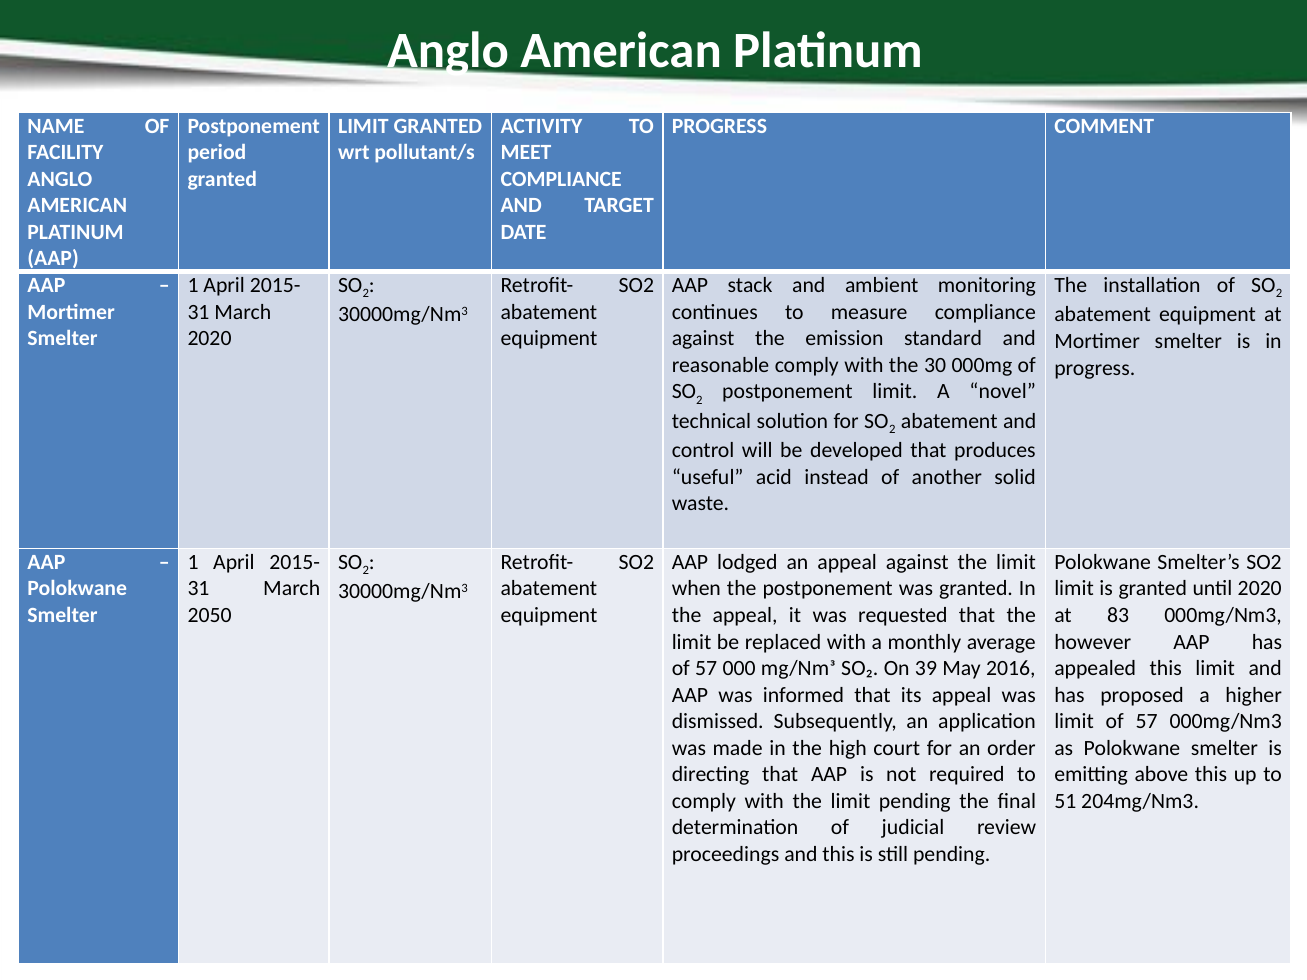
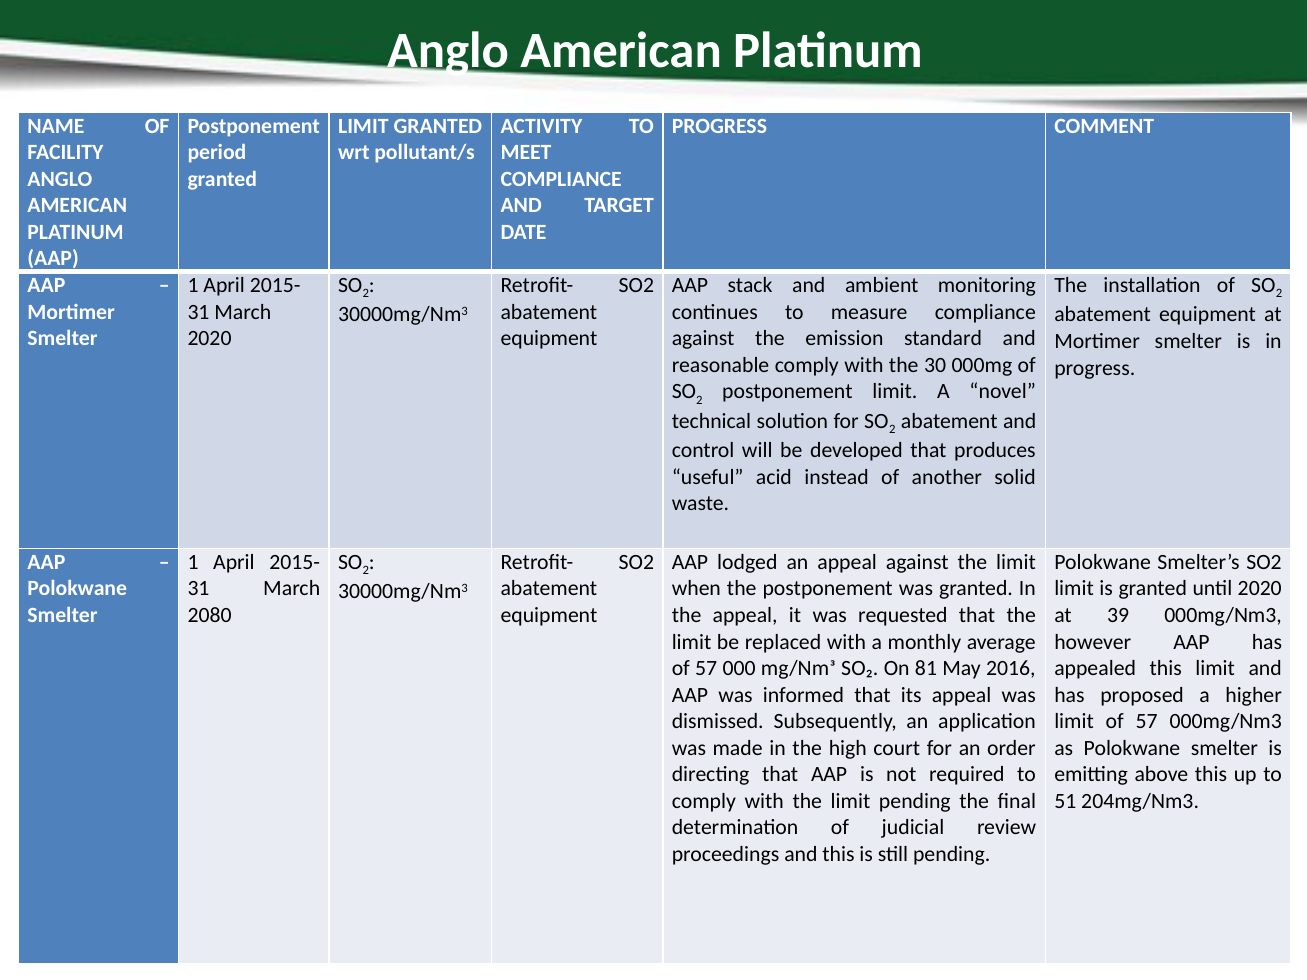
2050: 2050 -> 2080
83: 83 -> 39
39: 39 -> 81
